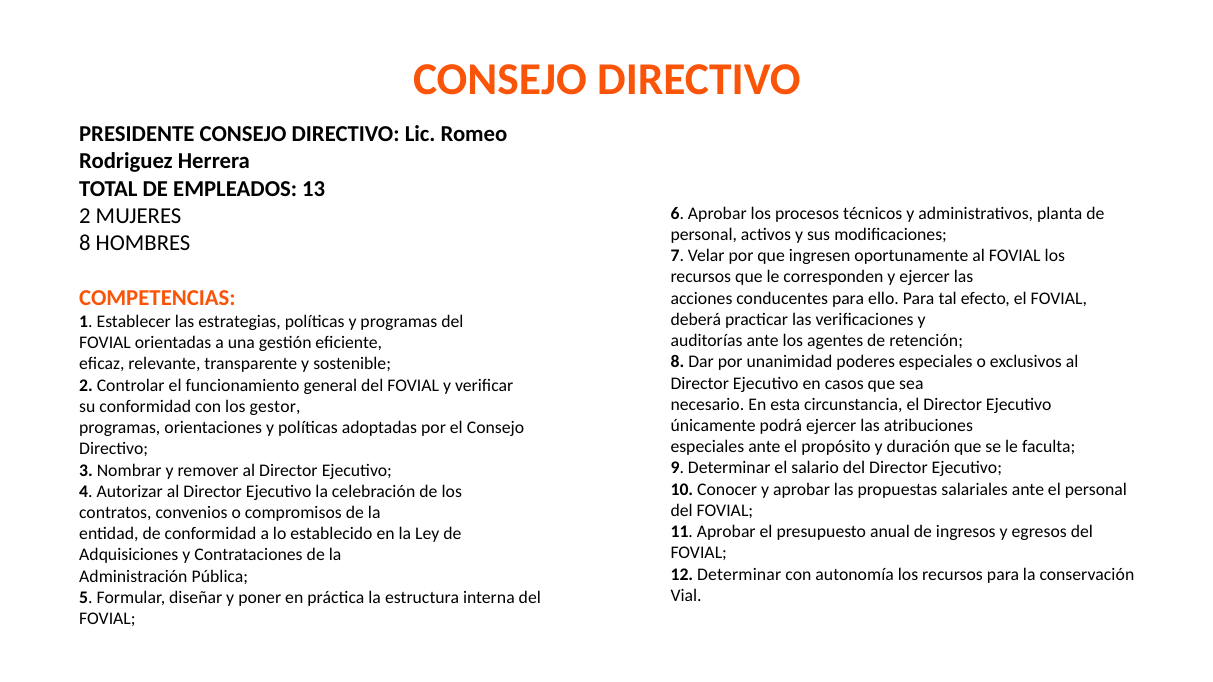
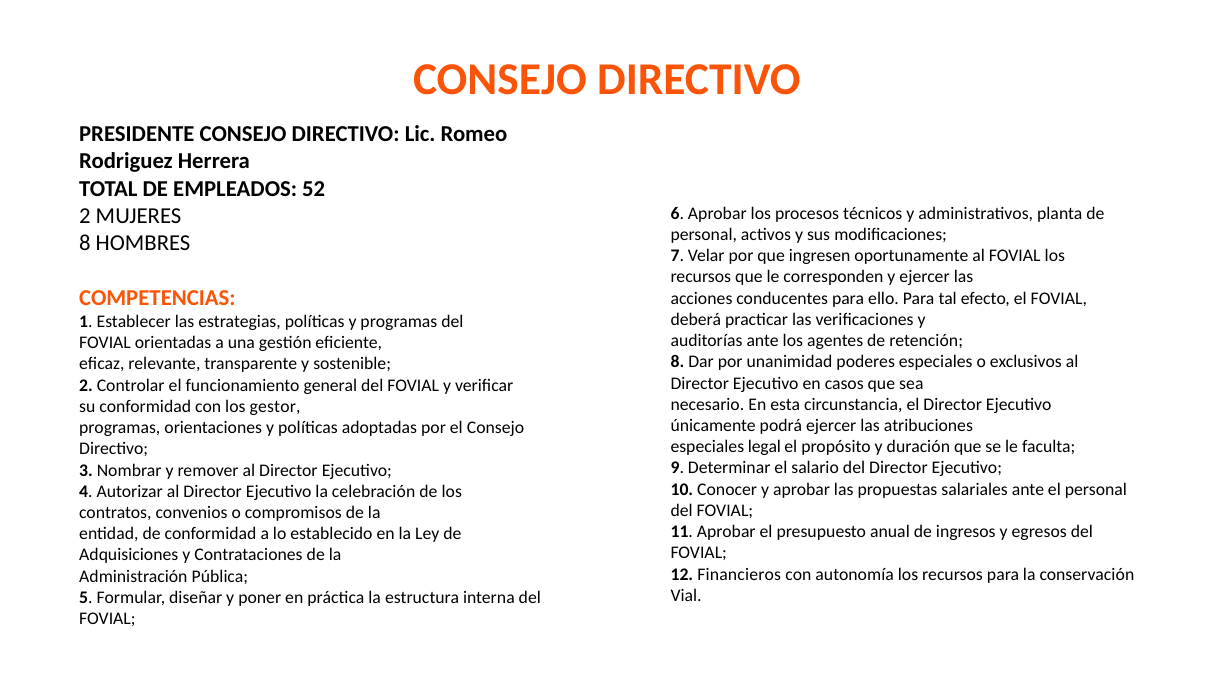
13: 13 -> 52
especiales ante: ante -> legal
12 Determinar: Determinar -> Financieros
